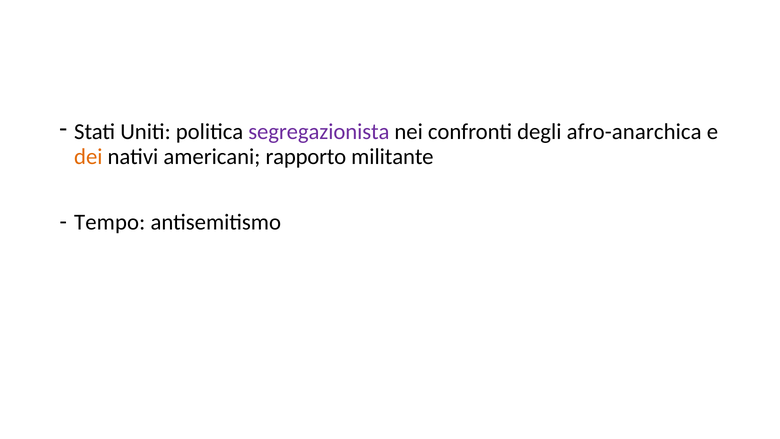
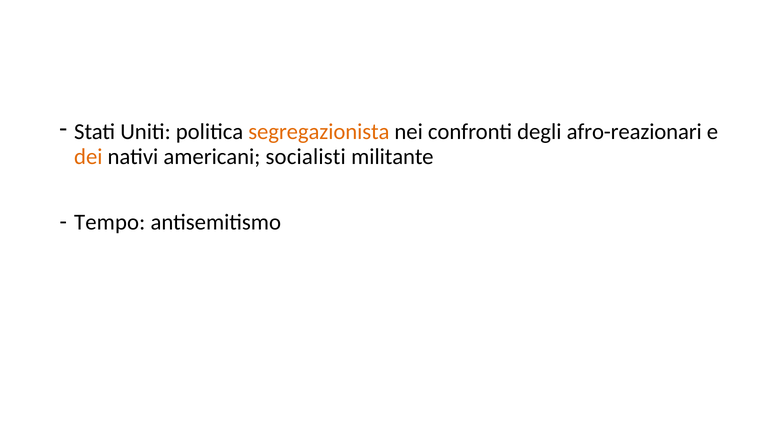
segregazionista colour: purple -> orange
afro-anarchica: afro-anarchica -> afro-reazionari
rapporto: rapporto -> socialisti
